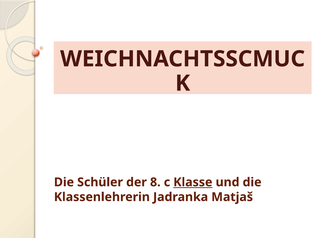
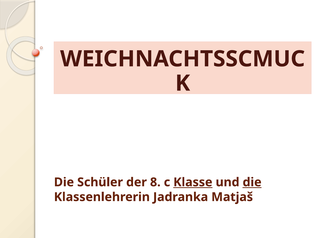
die at (252, 183) underline: none -> present
